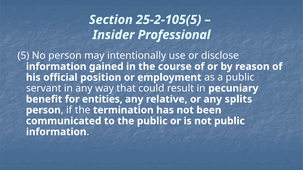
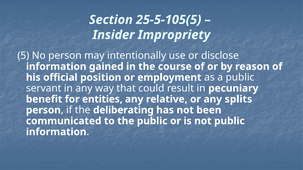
25-2-105(5: 25-2-105(5 -> 25-5-105(5
Professional: Professional -> Impropriety
termination: termination -> deliberating
